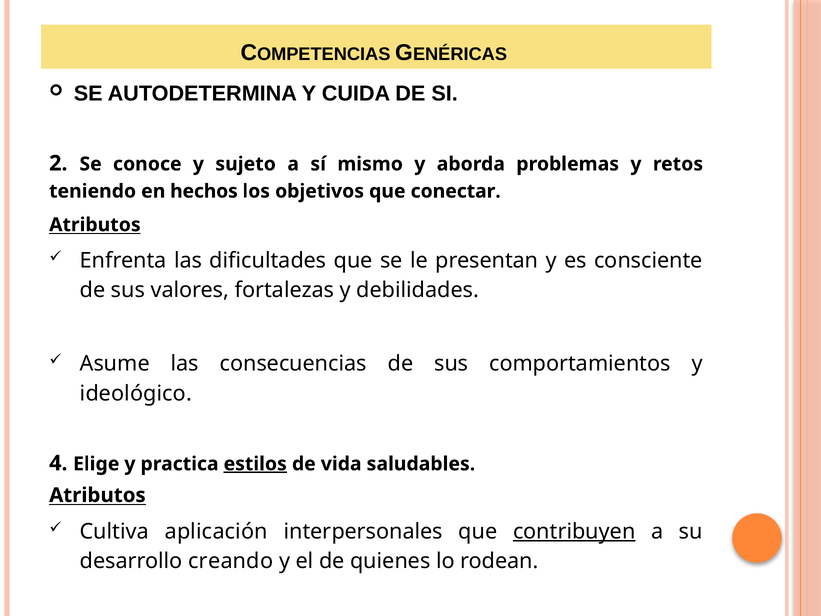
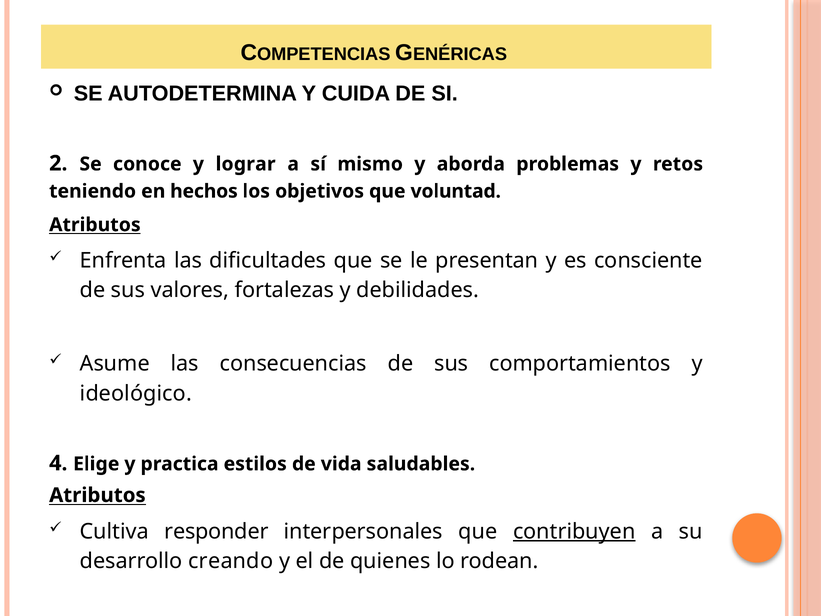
sujeto: sujeto -> lograr
conectar: conectar -> voluntad
estilos underline: present -> none
aplicación: aplicación -> responder
